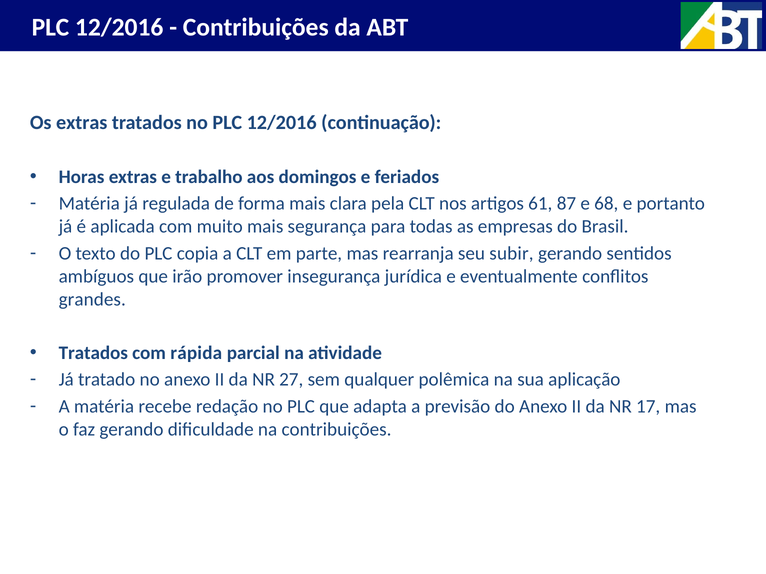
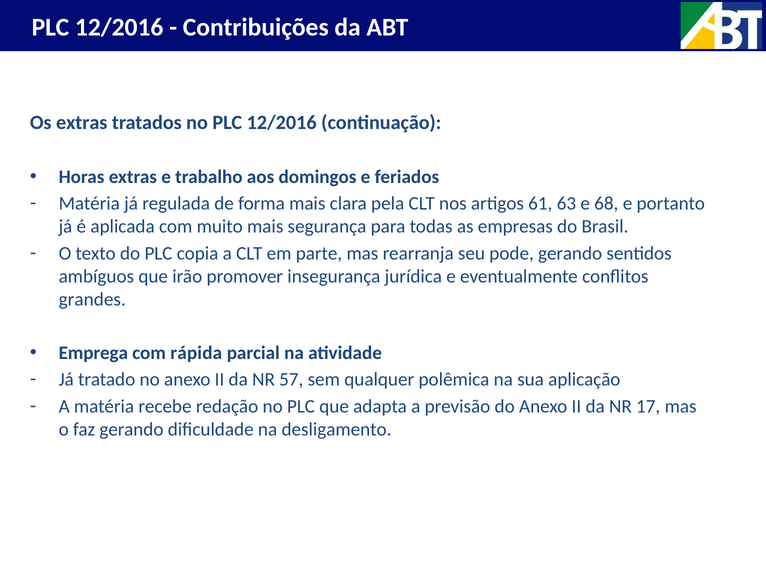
87: 87 -> 63
subir: subir -> pode
Tratados at (93, 353): Tratados -> Emprega
27: 27 -> 57
na contribuições: contribuições -> desligamento
